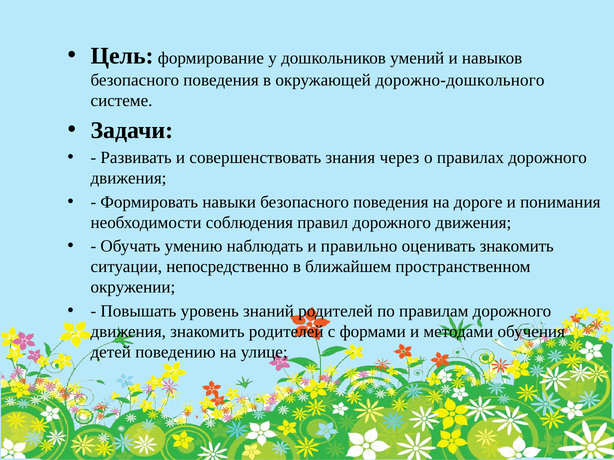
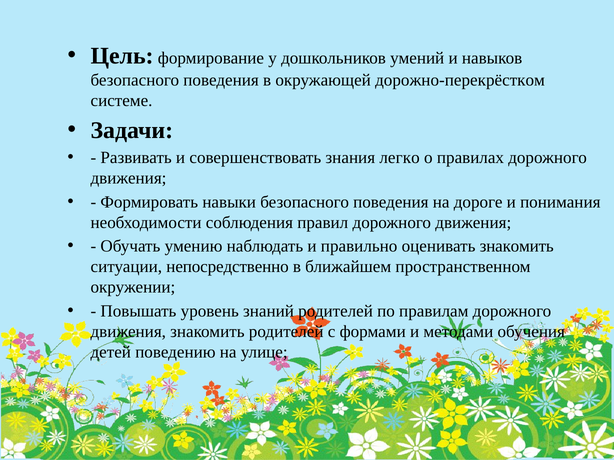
дорожно-дошкольного: дорожно-дошкольного -> дорожно-перекрёстком
через: через -> легко
